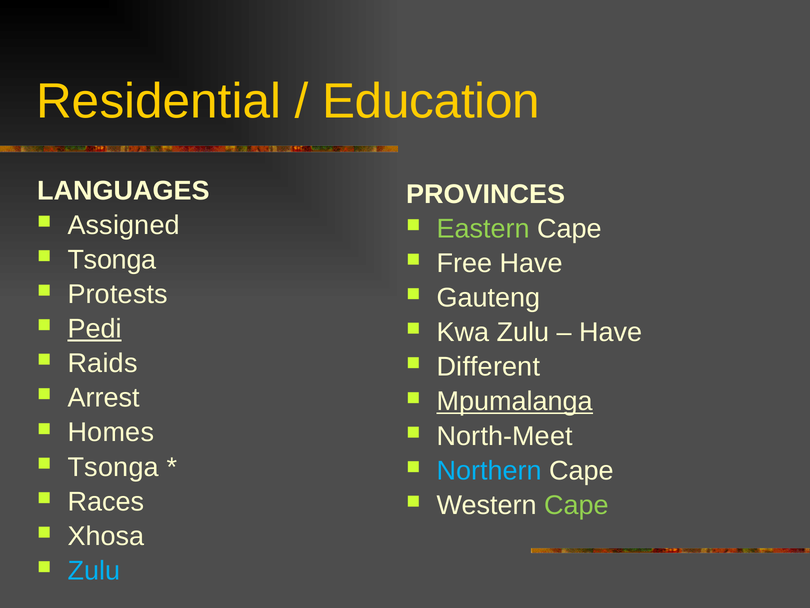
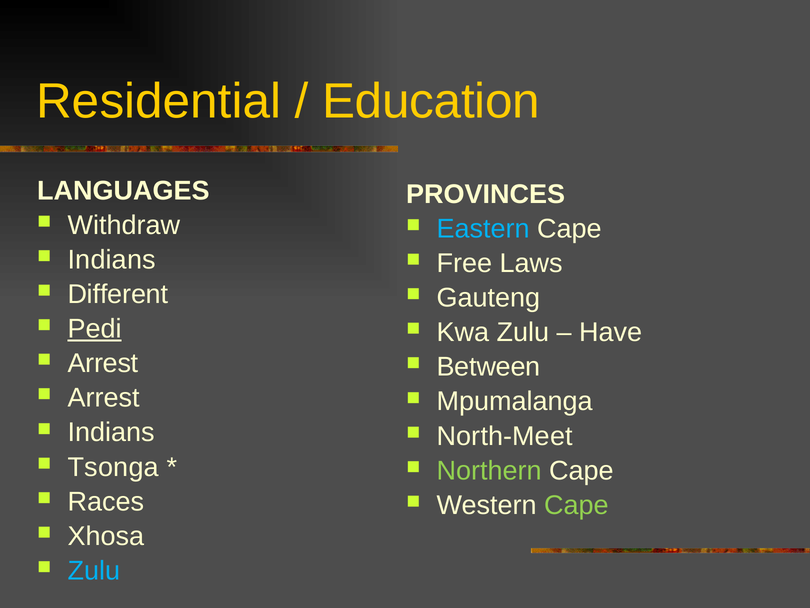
Assigned: Assigned -> Withdraw
Eastern colour: light green -> light blue
Tsonga at (112, 260): Tsonga -> Indians
Free Have: Have -> Laws
Protests: Protests -> Different
Raids at (103, 363): Raids -> Arrest
Different: Different -> Between
Mpumalanga underline: present -> none
Homes at (111, 432): Homes -> Indians
Northern colour: light blue -> light green
